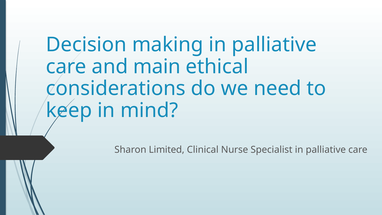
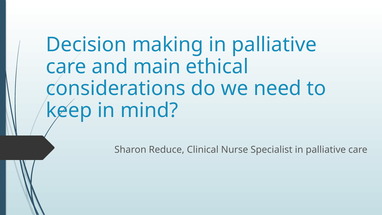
Limited: Limited -> Reduce
